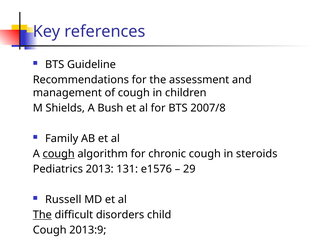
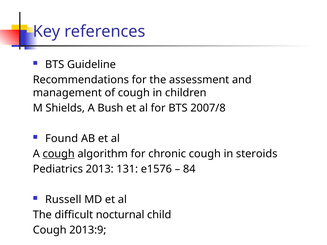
Family: Family -> Found
29: 29 -> 84
The at (42, 215) underline: present -> none
disorders: disorders -> nocturnal
